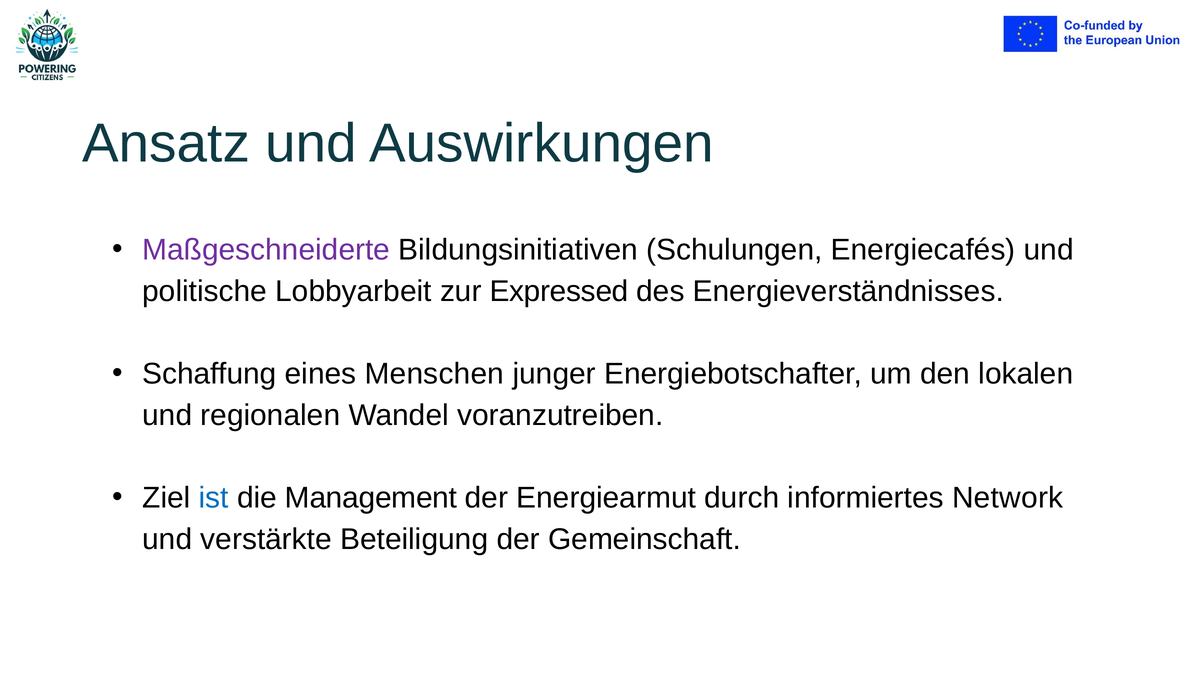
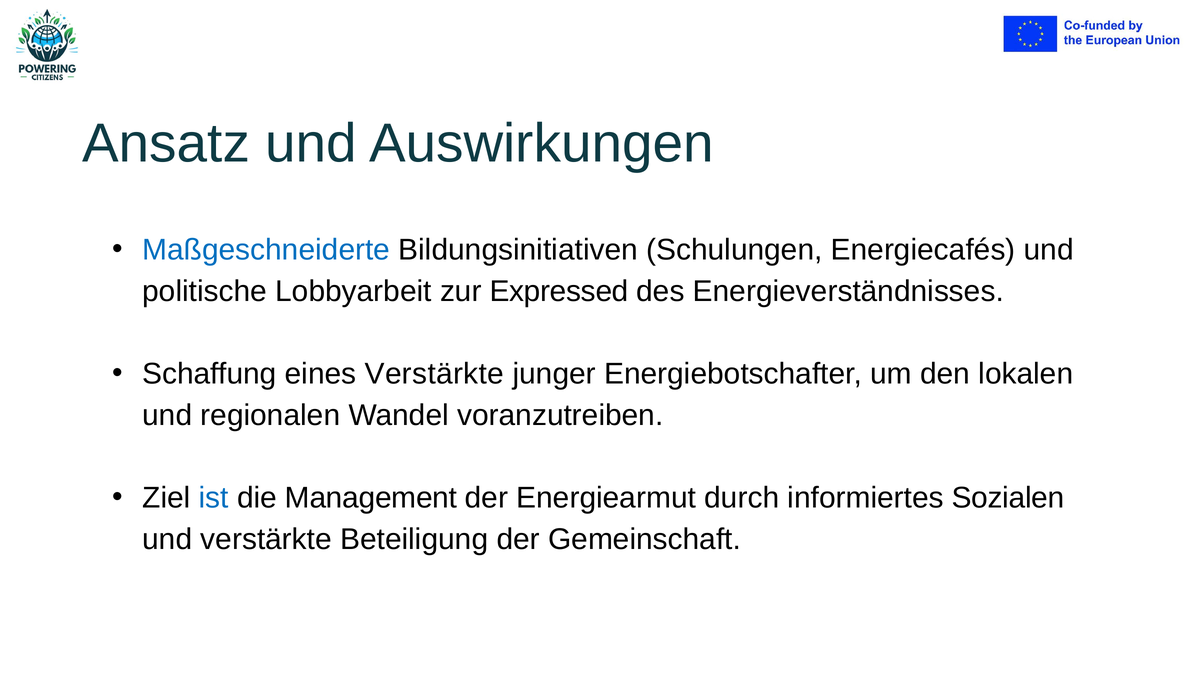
Maßgeschneiderte colour: purple -> blue
eines Menschen: Menschen -> Verstärkte
Network: Network -> Sozialen
